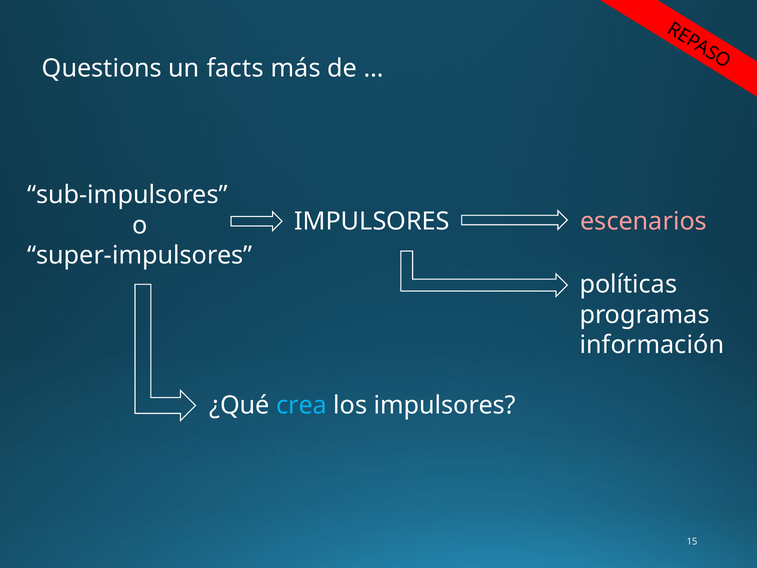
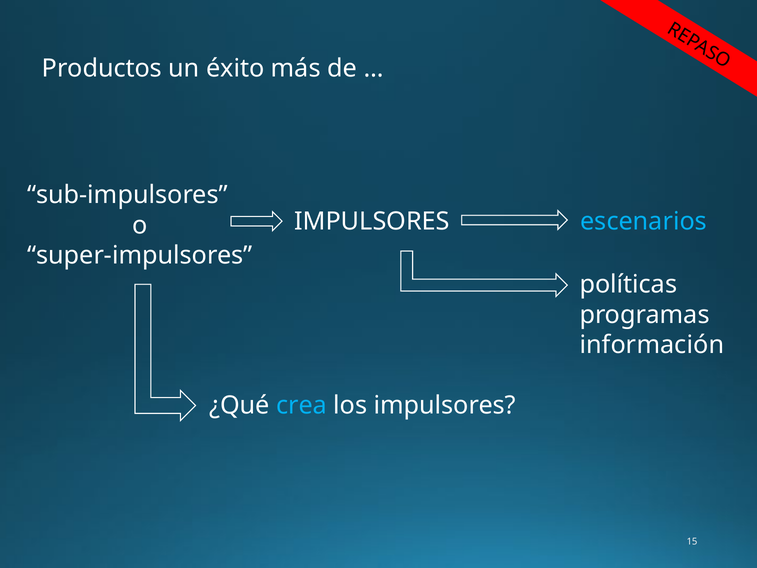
Questions: Questions -> Productos
facts: facts -> éxito
escenarios colour: pink -> light blue
